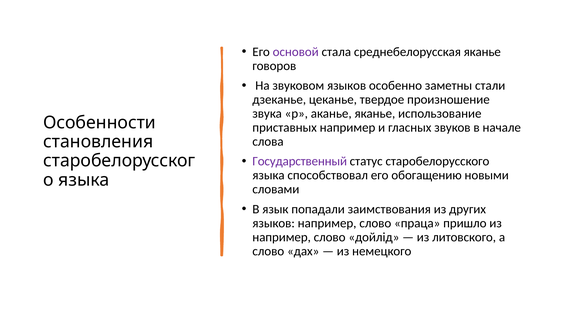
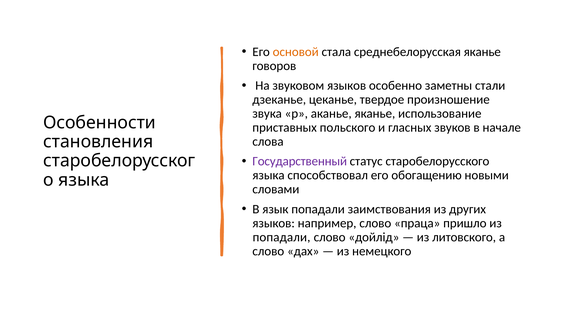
основой colour: purple -> orange
приставных например: например -> польского
например at (282, 237): например -> попадали
